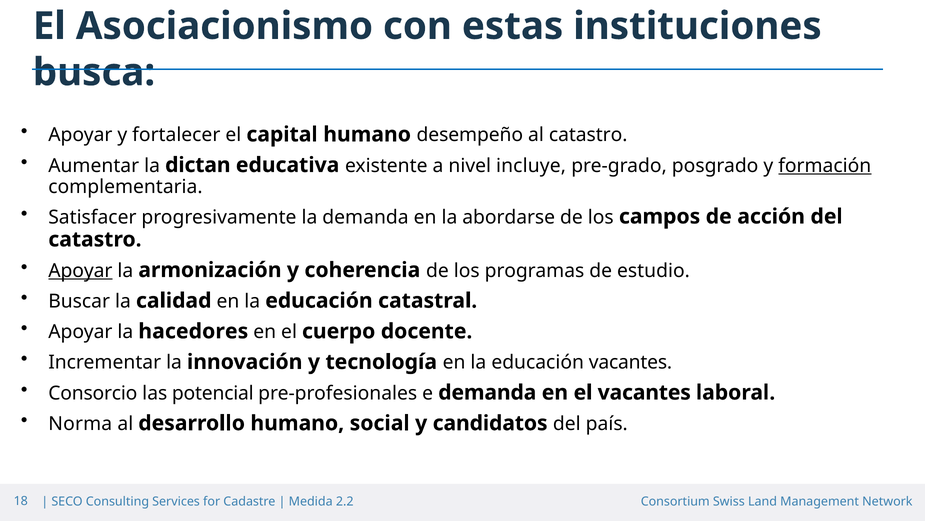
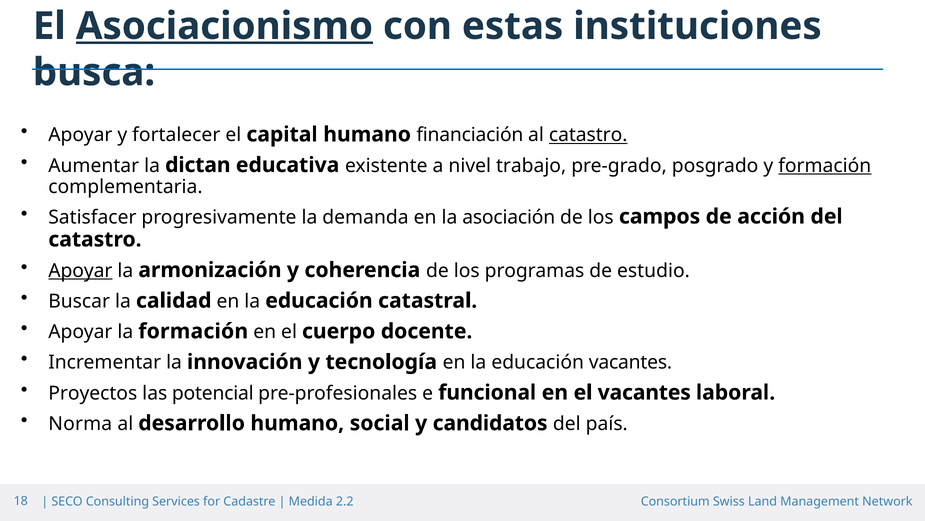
Asociacionismo underline: none -> present
desempeño: desempeño -> financiación
catastro at (588, 135) underline: none -> present
incluye: incluye -> trabajo
abordarse: abordarse -> asociación
la hacedores: hacedores -> formación
Consorcio: Consorcio -> Proyectos
e demanda: demanda -> funcional
